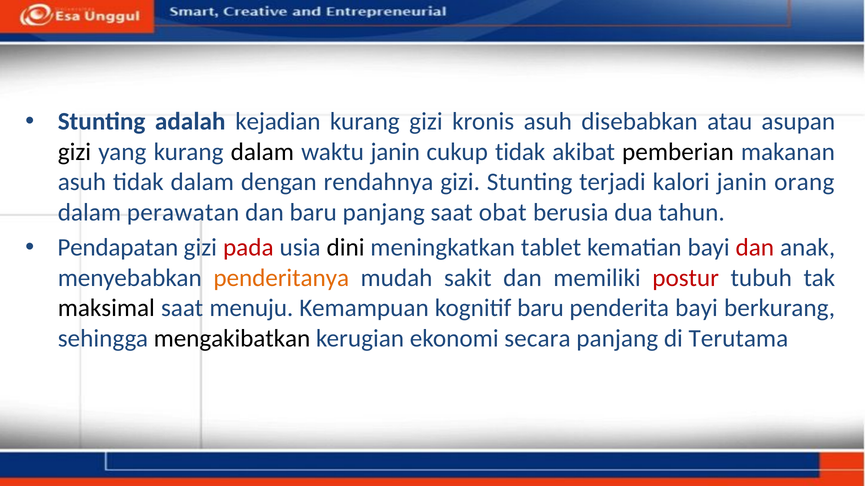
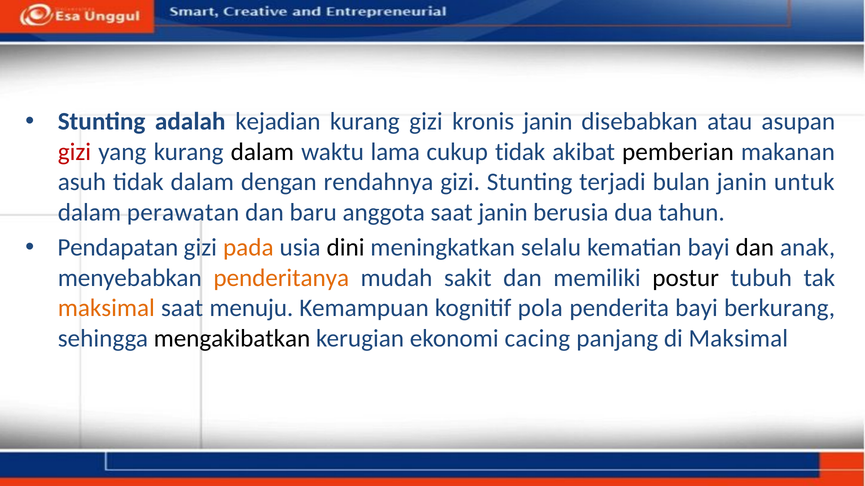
kronis asuh: asuh -> janin
gizi at (74, 152) colour: black -> red
waktu janin: janin -> lama
kalori: kalori -> bulan
orang: orang -> untuk
baru panjang: panjang -> anggota
saat obat: obat -> janin
pada colour: red -> orange
tablet: tablet -> selalu
dan at (755, 248) colour: red -> black
postur colour: red -> black
maksimal at (106, 308) colour: black -> orange
kognitif baru: baru -> pola
secara: secara -> cacing
di Terutama: Terutama -> Maksimal
